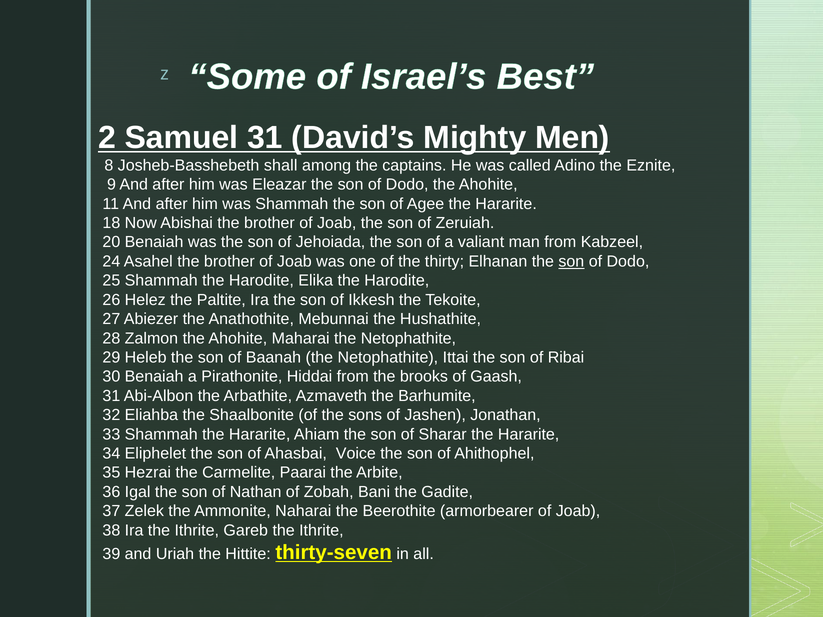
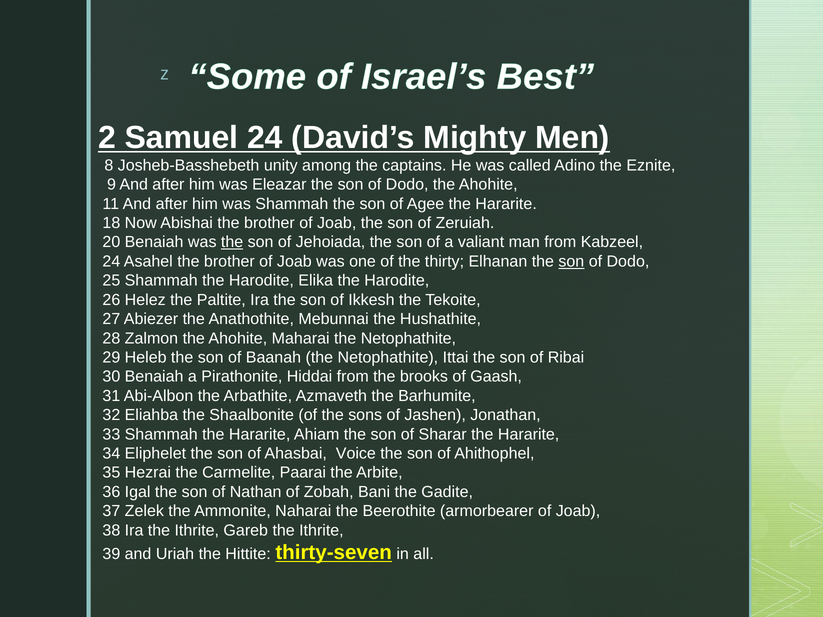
Samuel 31: 31 -> 24
shall: shall -> unity
the at (232, 242) underline: none -> present
